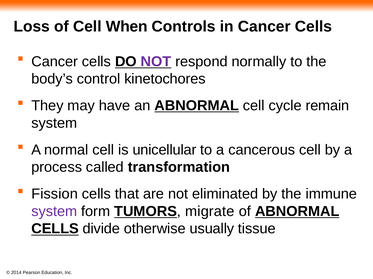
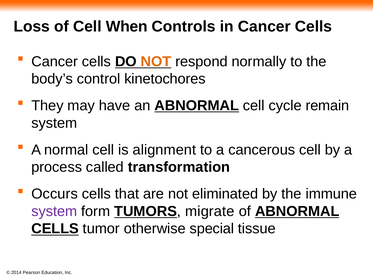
NOT at (156, 62) colour: purple -> orange
unicellular: unicellular -> alignment
Fission: Fission -> Occurs
divide: divide -> tumor
usually: usually -> special
